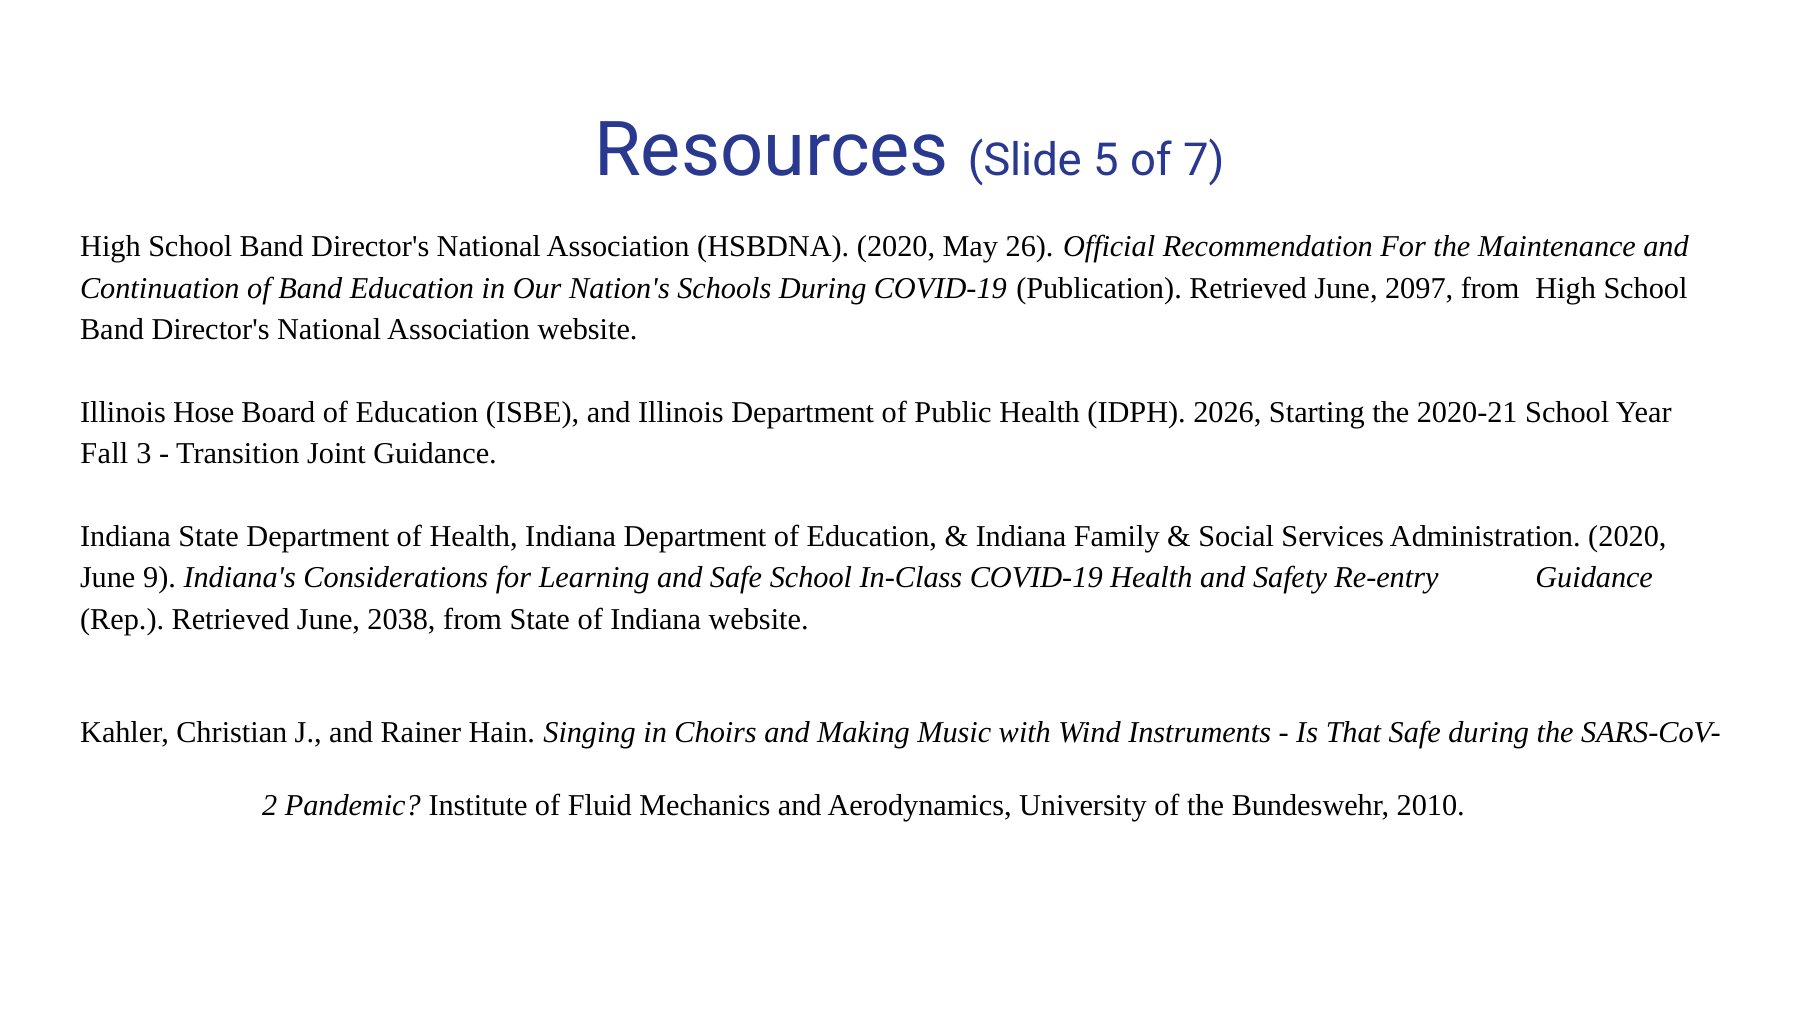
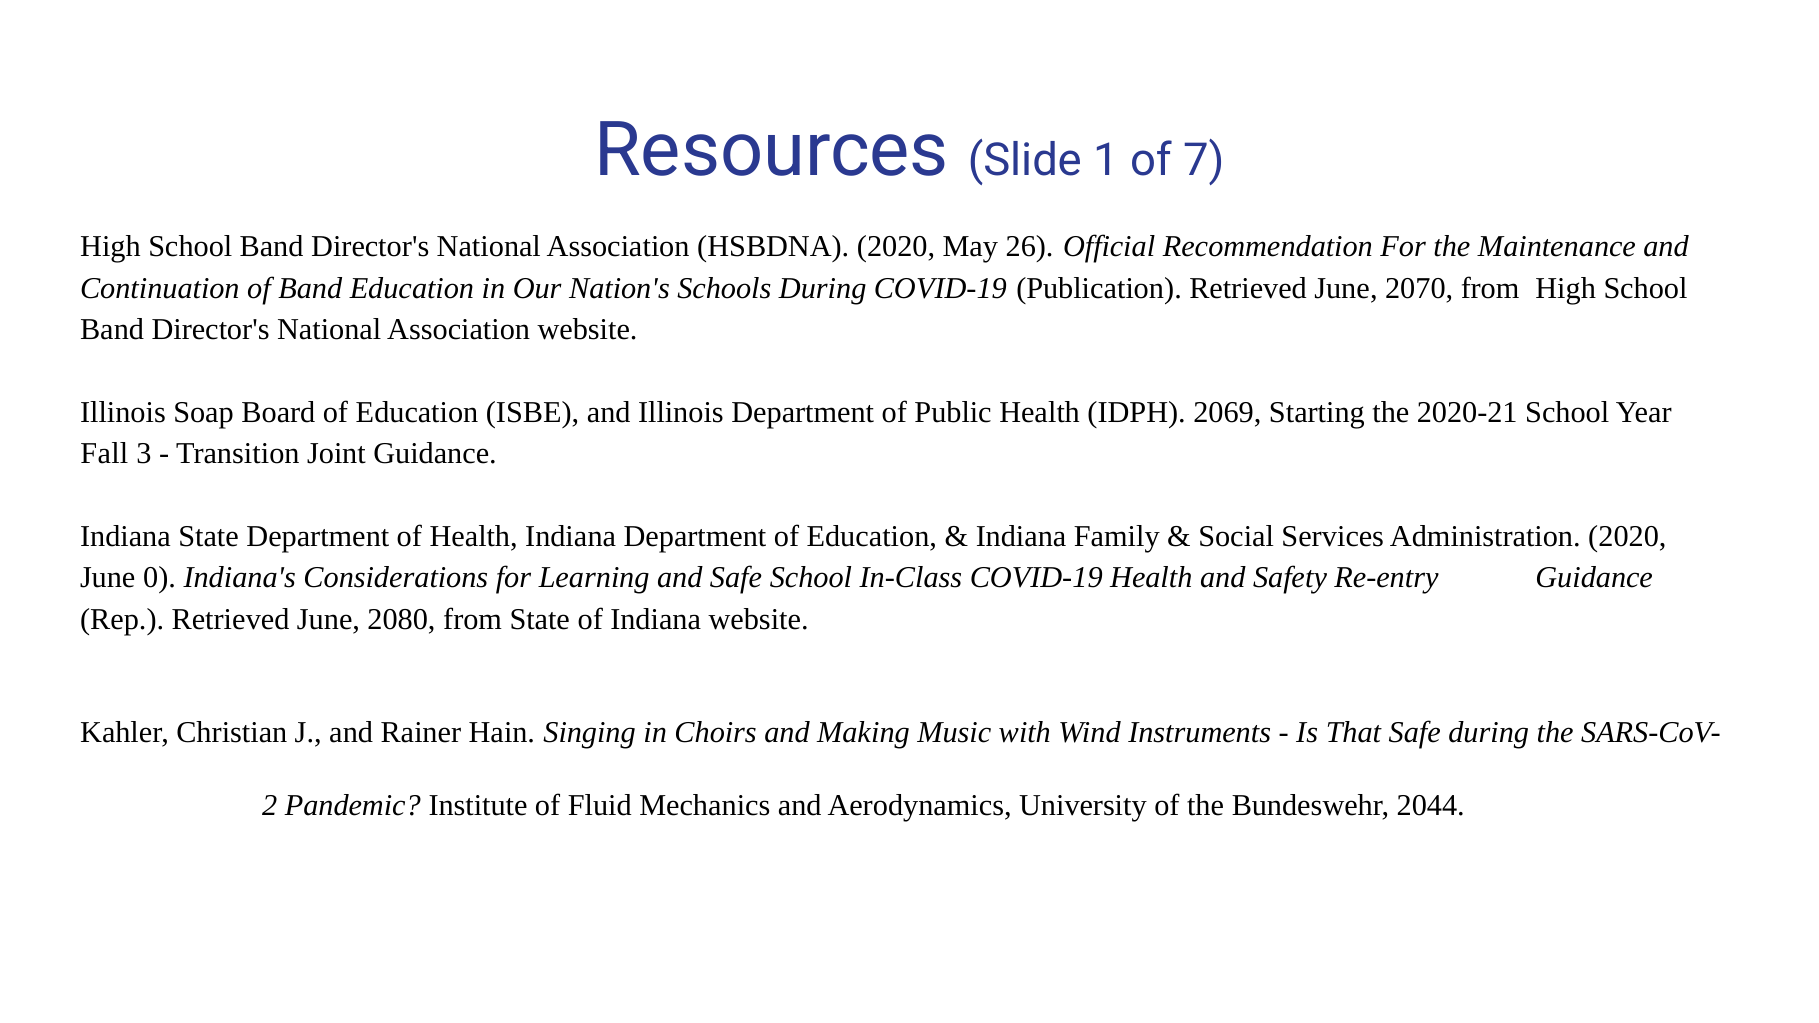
5: 5 -> 1
2097: 2097 -> 2070
Hose: Hose -> Soap
2026: 2026 -> 2069
9: 9 -> 0
2038: 2038 -> 2080
2010: 2010 -> 2044
